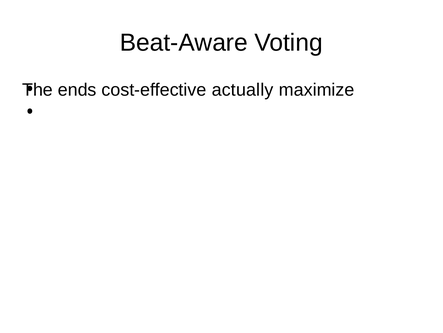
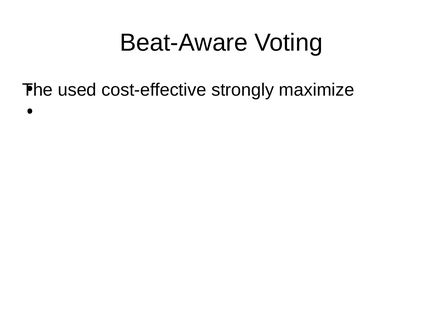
ends: ends -> used
actually: actually -> strongly
